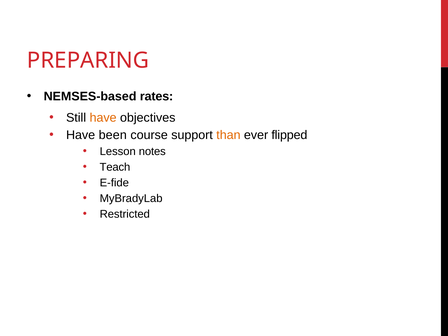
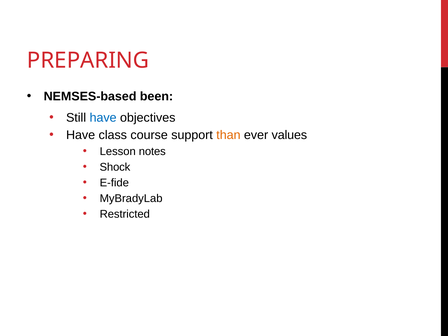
rates: rates -> been
have at (103, 118) colour: orange -> blue
been: been -> class
flipped: flipped -> values
Teach: Teach -> Shock
